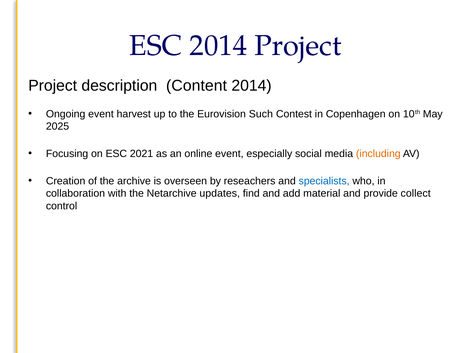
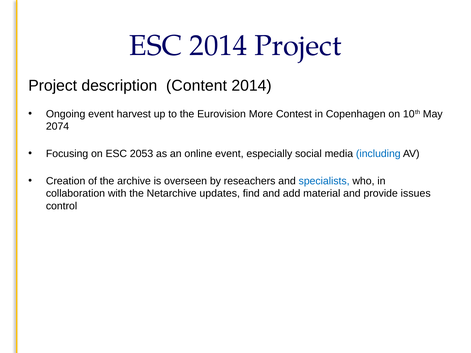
Such: Such -> More
2025: 2025 -> 2074
2021: 2021 -> 2053
including colour: orange -> blue
collect: collect -> issues
